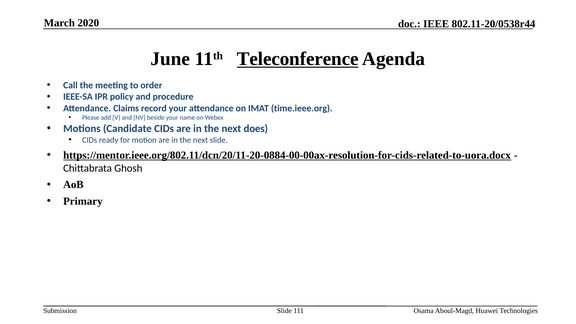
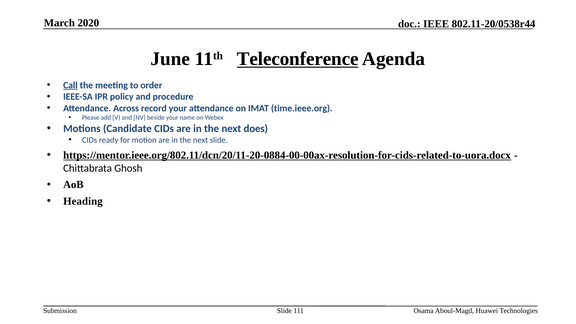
Call underline: none -> present
Claims: Claims -> Across
Primary: Primary -> Heading
